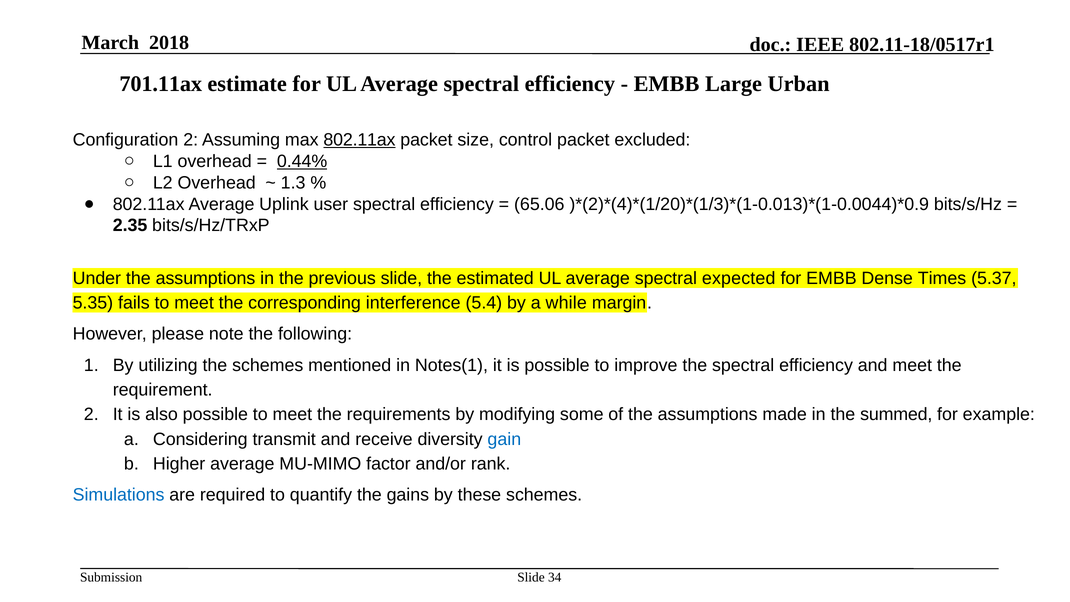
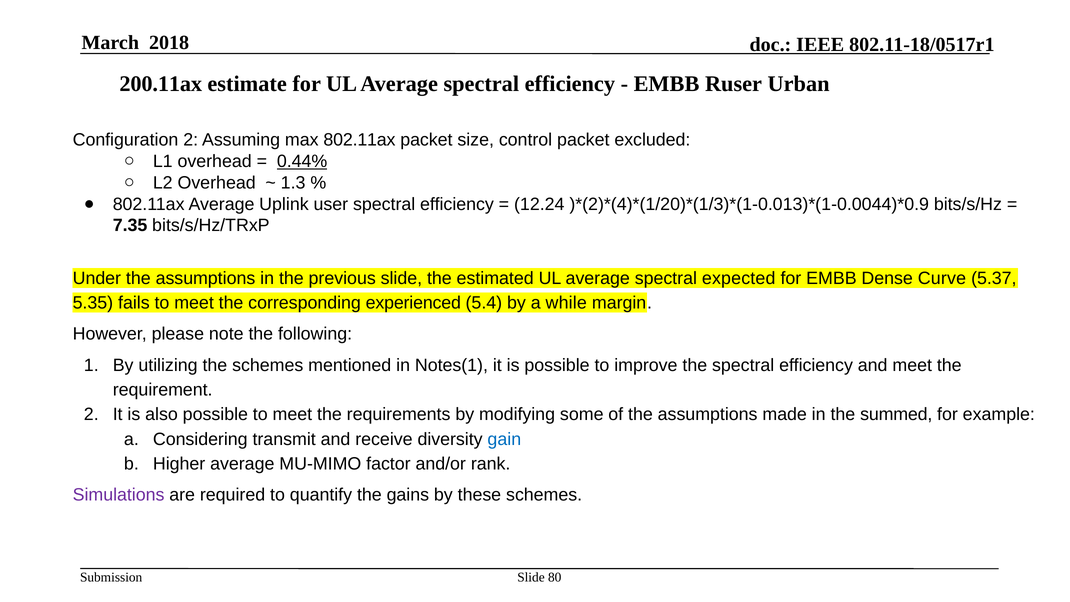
701.11ax: 701.11ax -> 200.11ax
Large: Large -> Ruser
802.11ax at (359, 140) underline: present -> none
65.06: 65.06 -> 12.24
2.35: 2.35 -> 7.35
Times: Times -> Curve
interference: interference -> experienced
Simulations colour: blue -> purple
34: 34 -> 80
